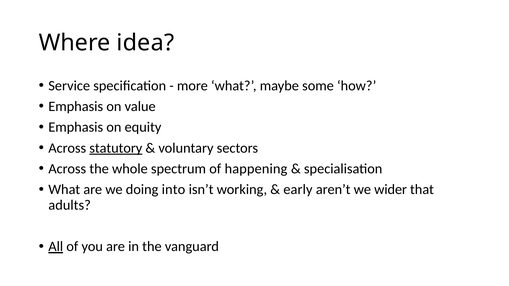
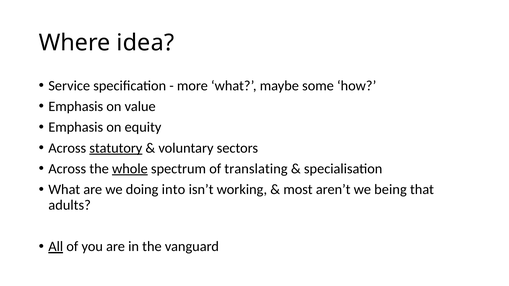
whole underline: none -> present
happening: happening -> translating
early: early -> most
wider: wider -> being
